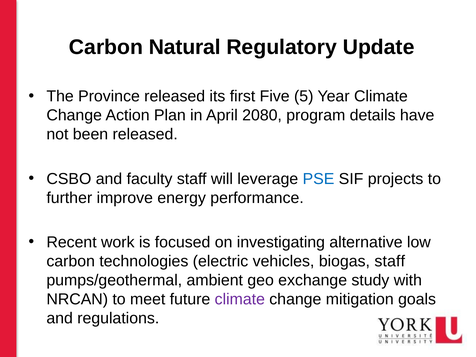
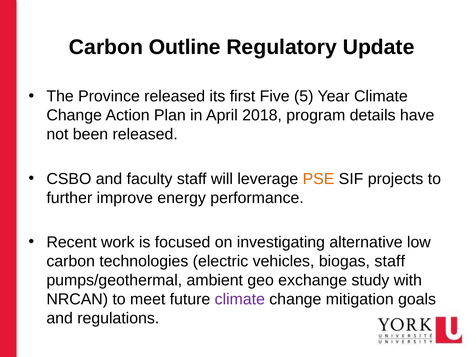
Natural: Natural -> Outline
2080: 2080 -> 2018
PSE colour: blue -> orange
